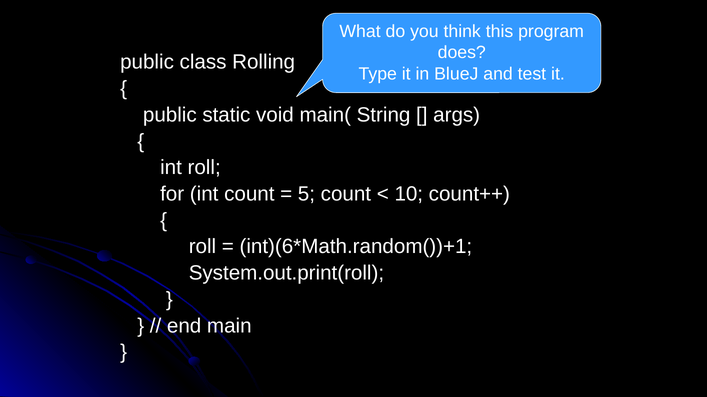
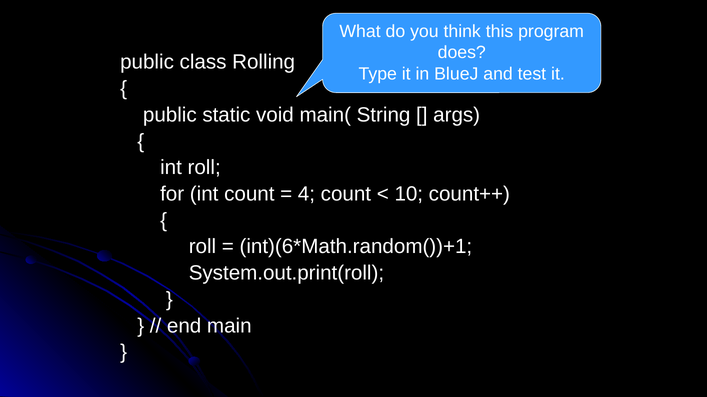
5: 5 -> 4
